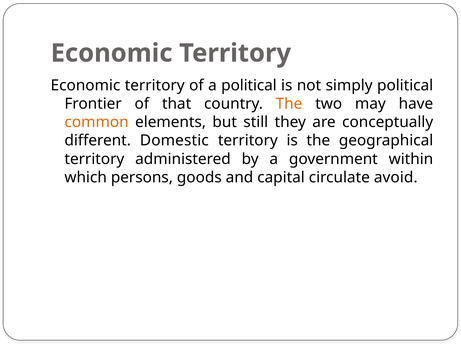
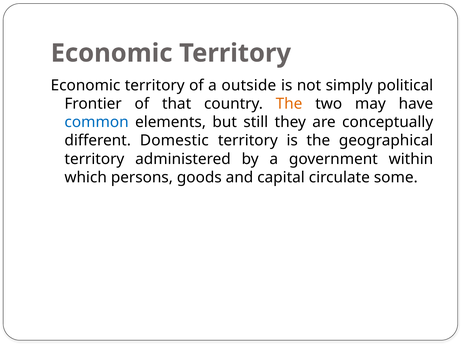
a political: political -> outside
common colour: orange -> blue
avoid: avoid -> some
